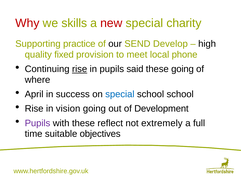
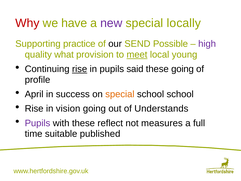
skills: skills -> have
new colour: red -> purple
charity: charity -> locally
Develop: Develop -> Possible
high colour: black -> purple
fixed: fixed -> what
meet underline: none -> present
phone: phone -> young
where: where -> profile
special at (120, 94) colour: blue -> orange
Development: Development -> Understands
extremely: extremely -> measures
objectives: objectives -> published
